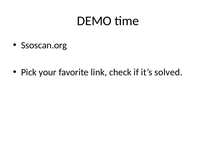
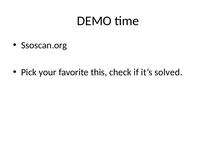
link: link -> this
